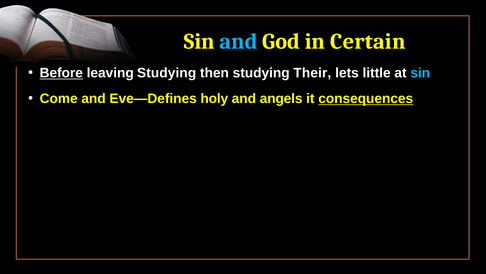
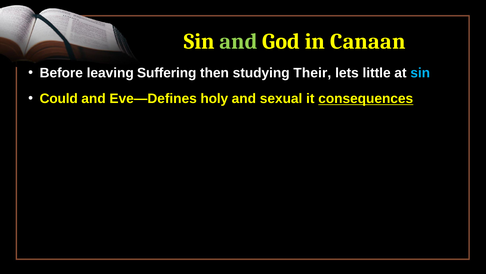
and at (239, 41) colour: light blue -> light green
Certain: Certain -> Canaan
Before underline: present -> none
leaving Studying: Studying -> Suffering
Come: Come -> Could
angels: angels -> sexual
